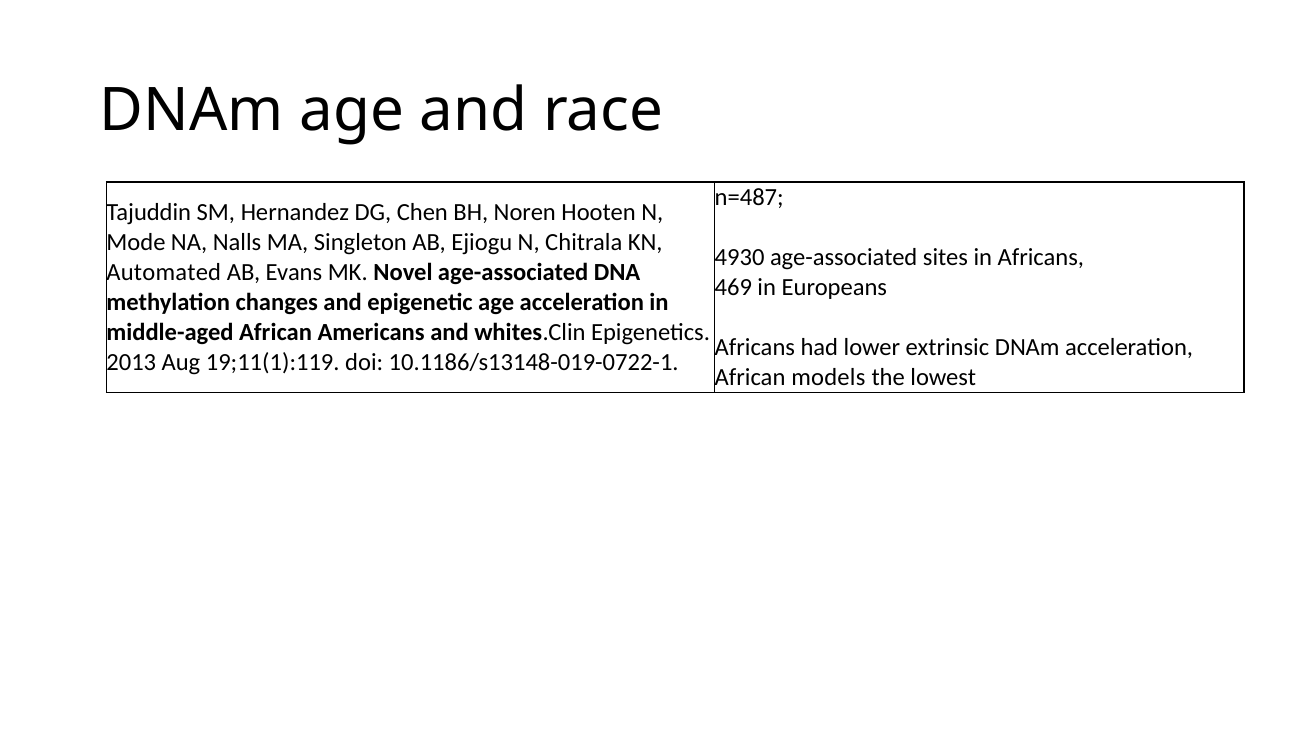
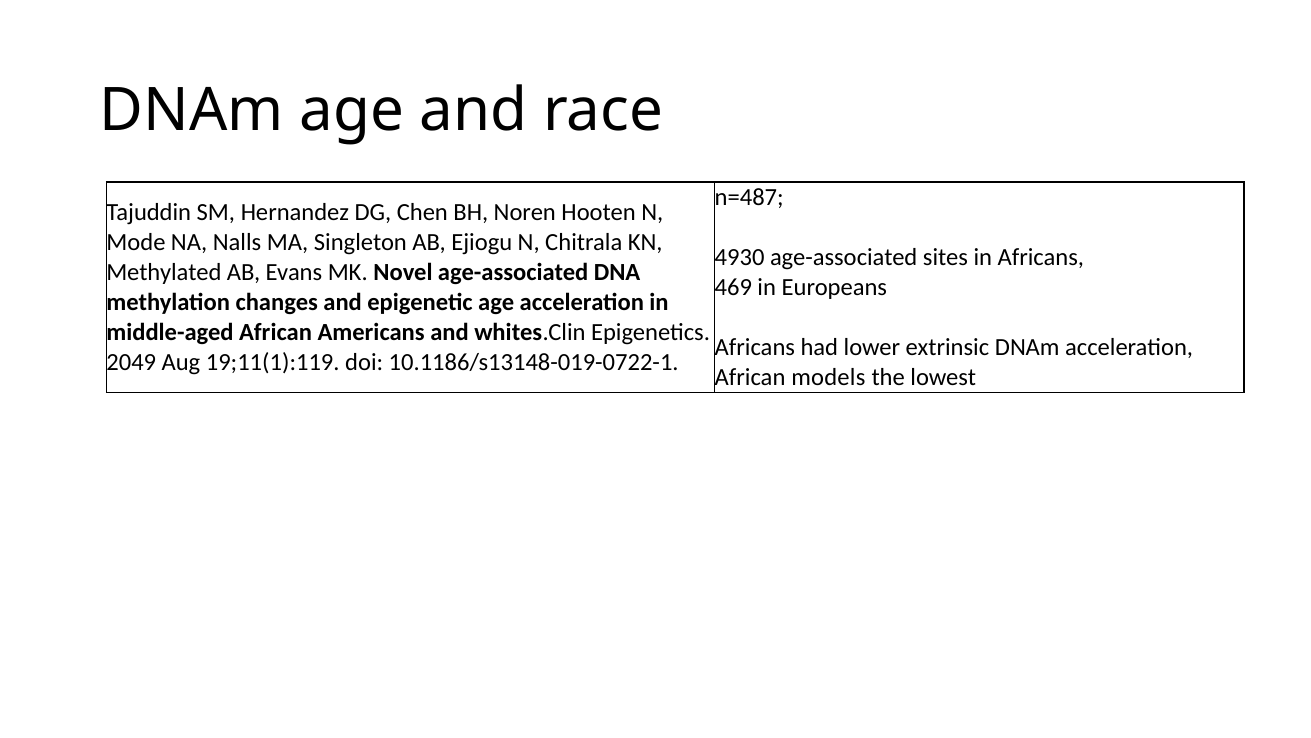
Automated: Automated -> Methylated
2013: 2013 -> 2049
